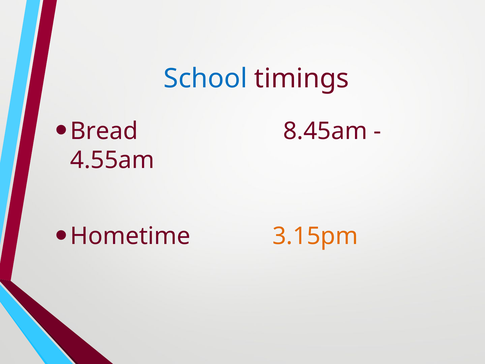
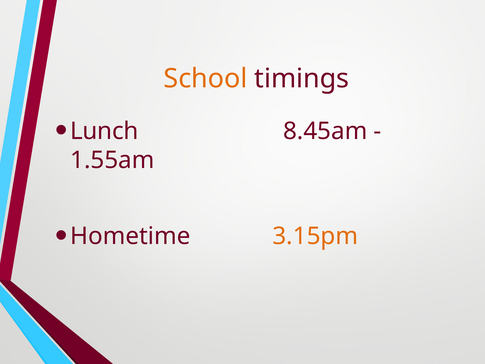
School colour: blue -> orange
Bread: Bread -> Lunch
4.55am: 4.55am -> 1.55am
